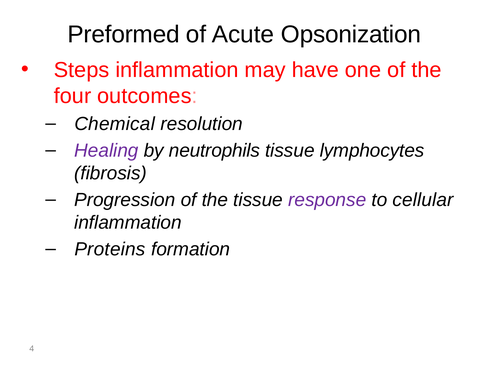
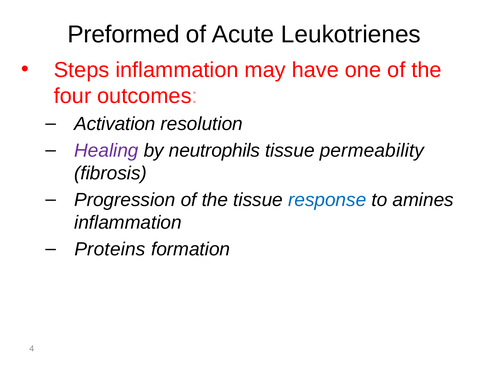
Opsonization: Opsonization -> Leukotrienes
Chemical: Chemical -> Activation
lymphocytes: lymphocytes -> permeability
response colour: purple -> blue
cellular: cellular -> amines
